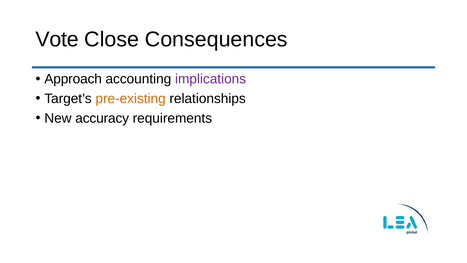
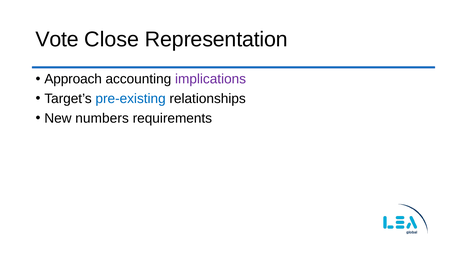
Consequences: Consequences -> Representation
pre-existing colour: orange -> blue
accuracy: accuracy -> numbers
